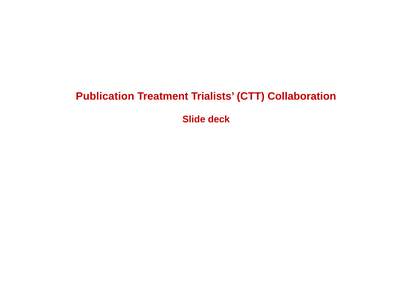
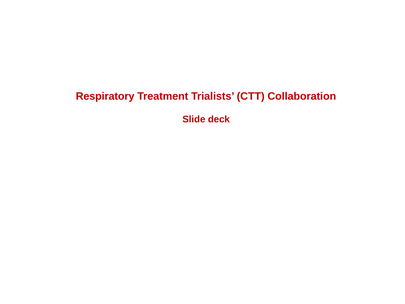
Publication: Publication -> Respiratory
